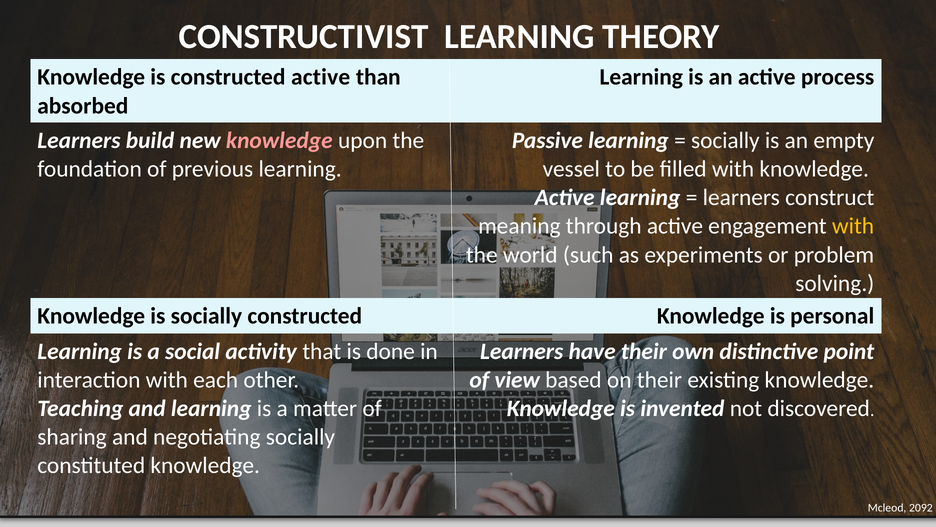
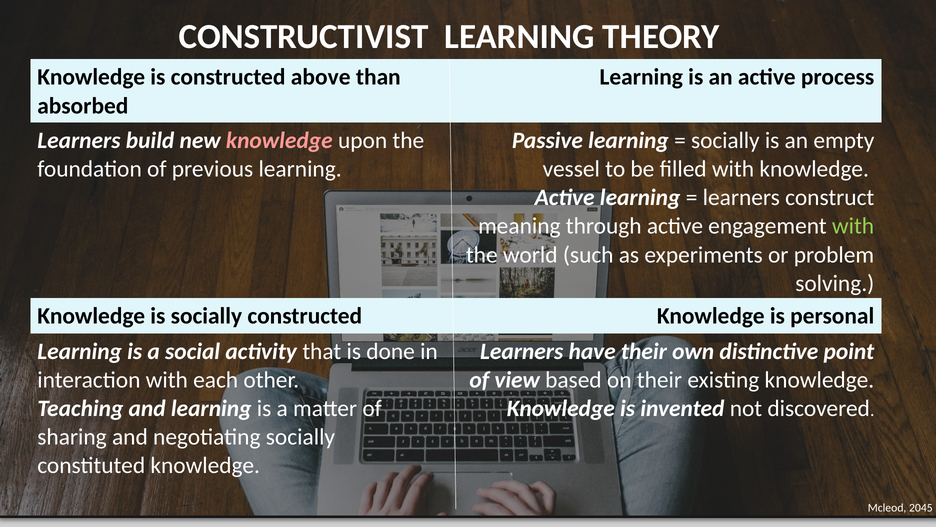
constructed active: active -> above
with at (853, 226) colour: yellow -> light green
2092: 2092 -> 2045
